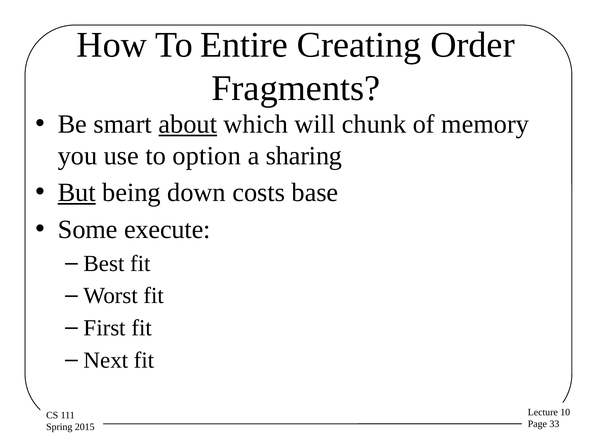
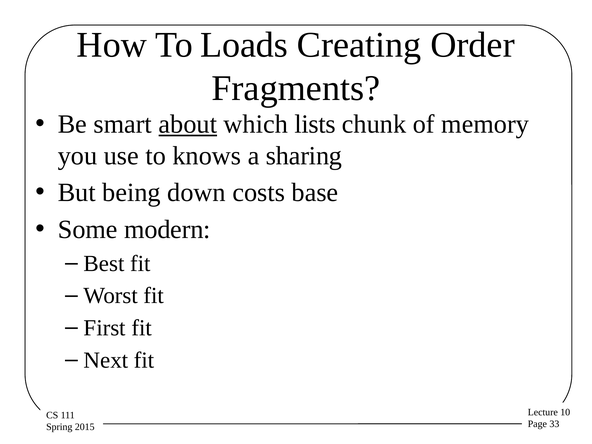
Entire: Entire -> Loads
will: will -> lists
option: option -> knows
But underline: present -> none
execute: execute -> modern
